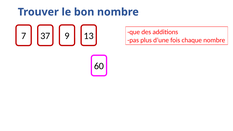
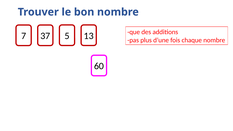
9: 9 -> 5
